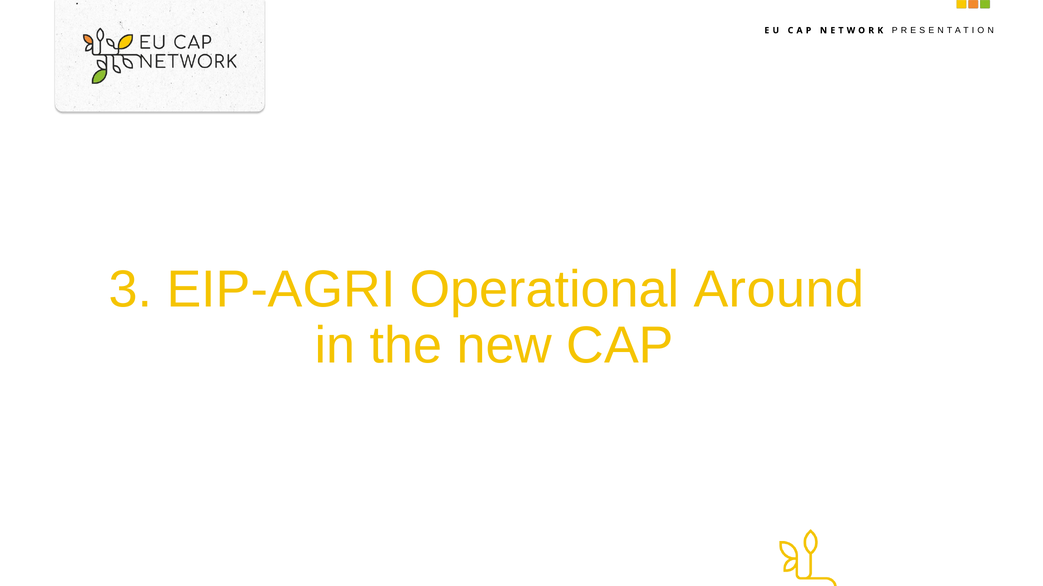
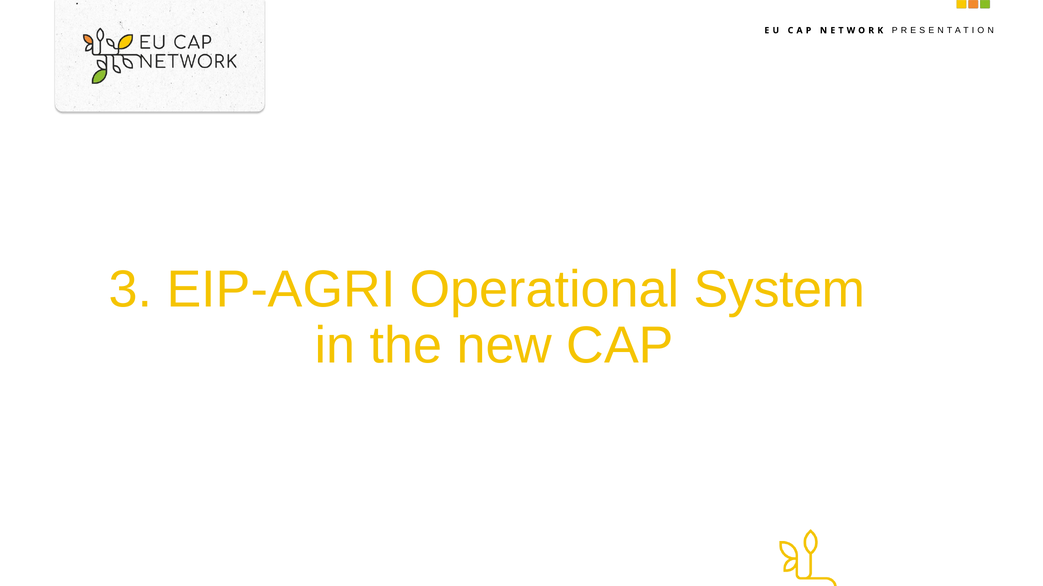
Around: Around -> System
